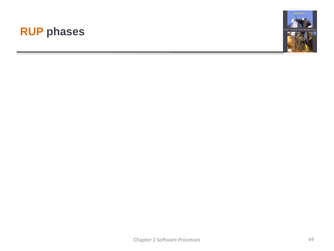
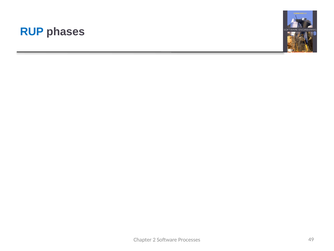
RUP colour: orange -> blue
